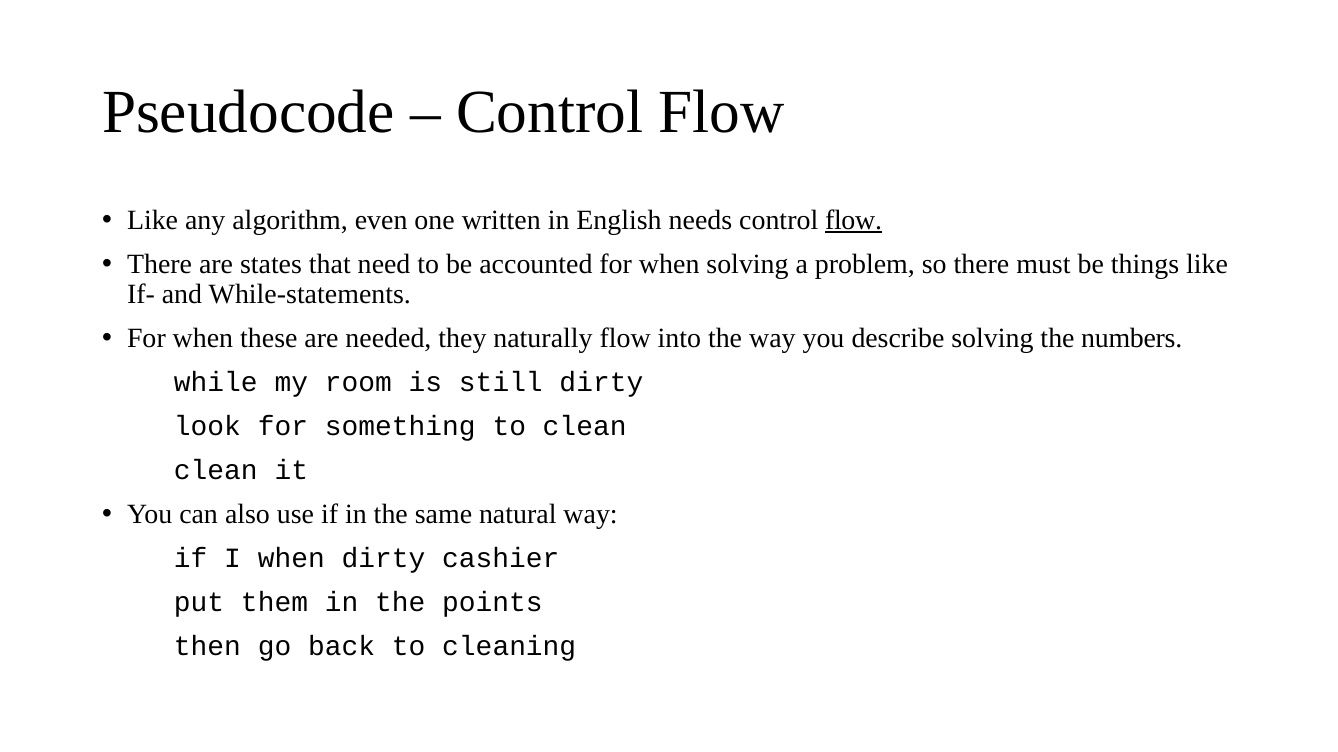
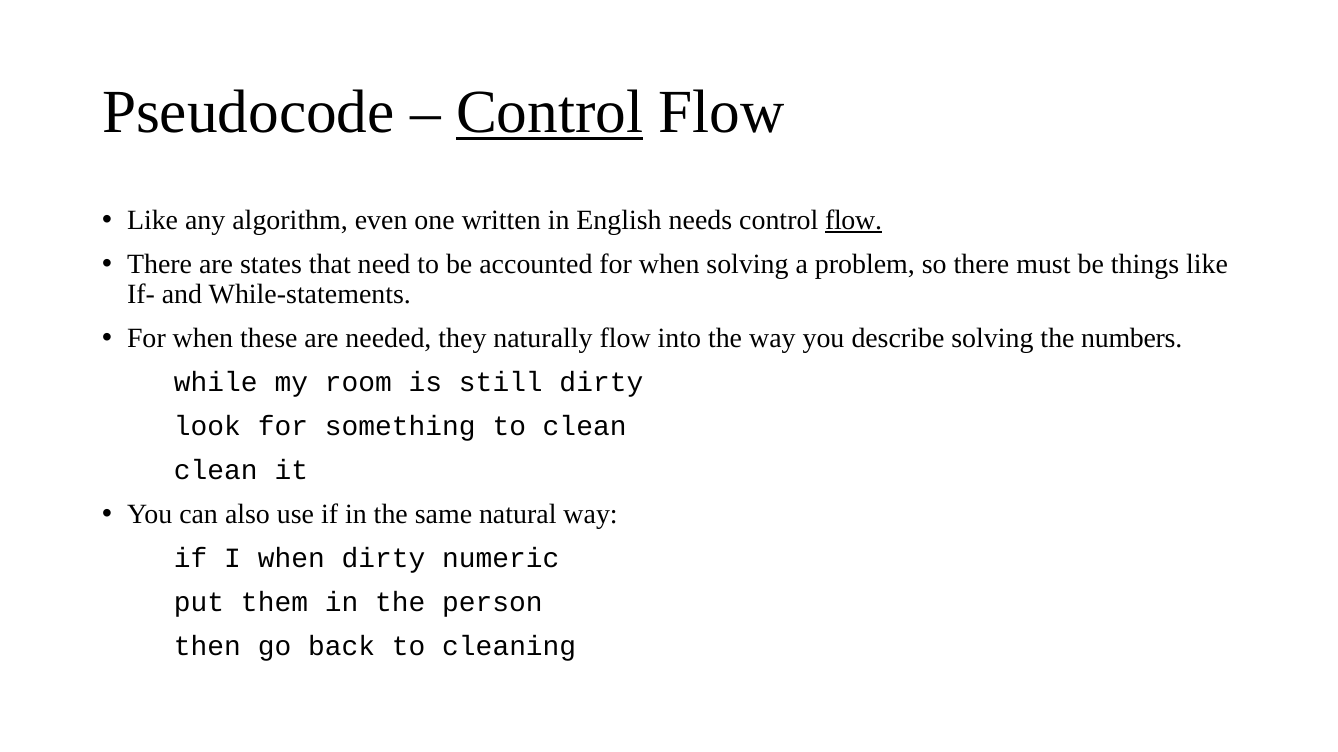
Control at (550, 112) underline: none -> present
cashier: cashier -> numeric
points: points -> person
